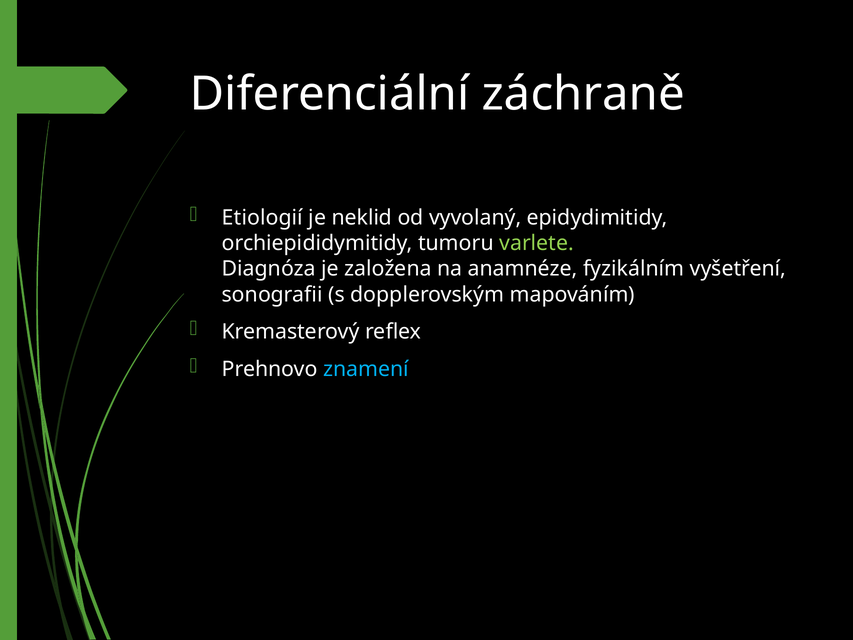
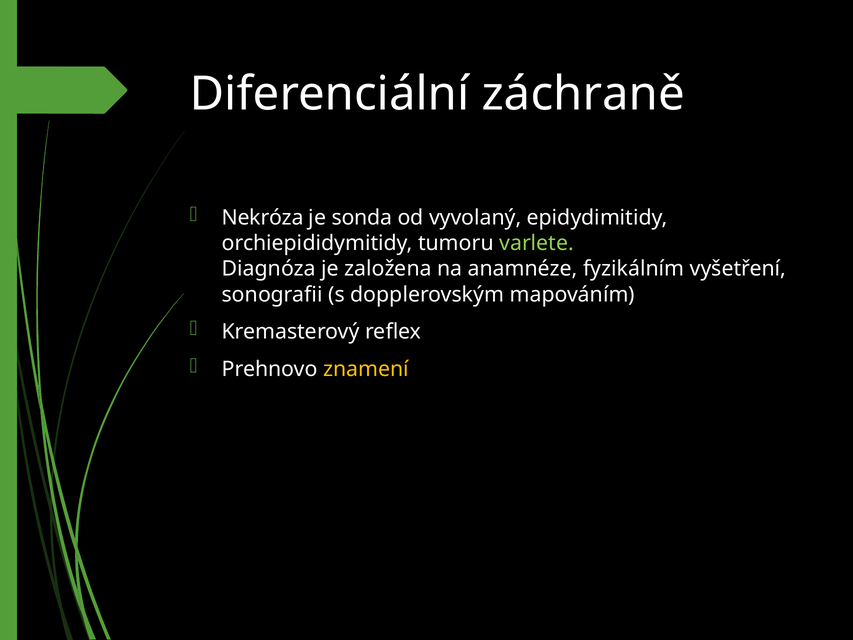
Etiologií: Etiologií -> Nekróza
neklid: neklid -> sonda
znamení colour: light blue -> yellow
